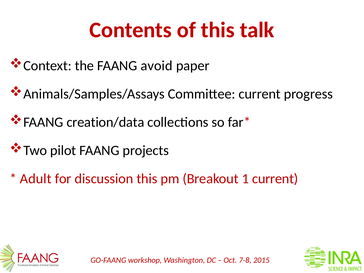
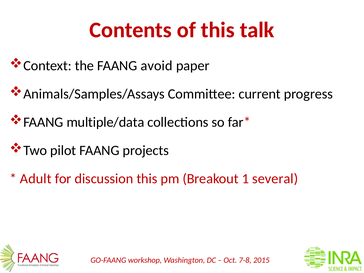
creation/data: creation/data -> multiple/data
1 current: current -> several
